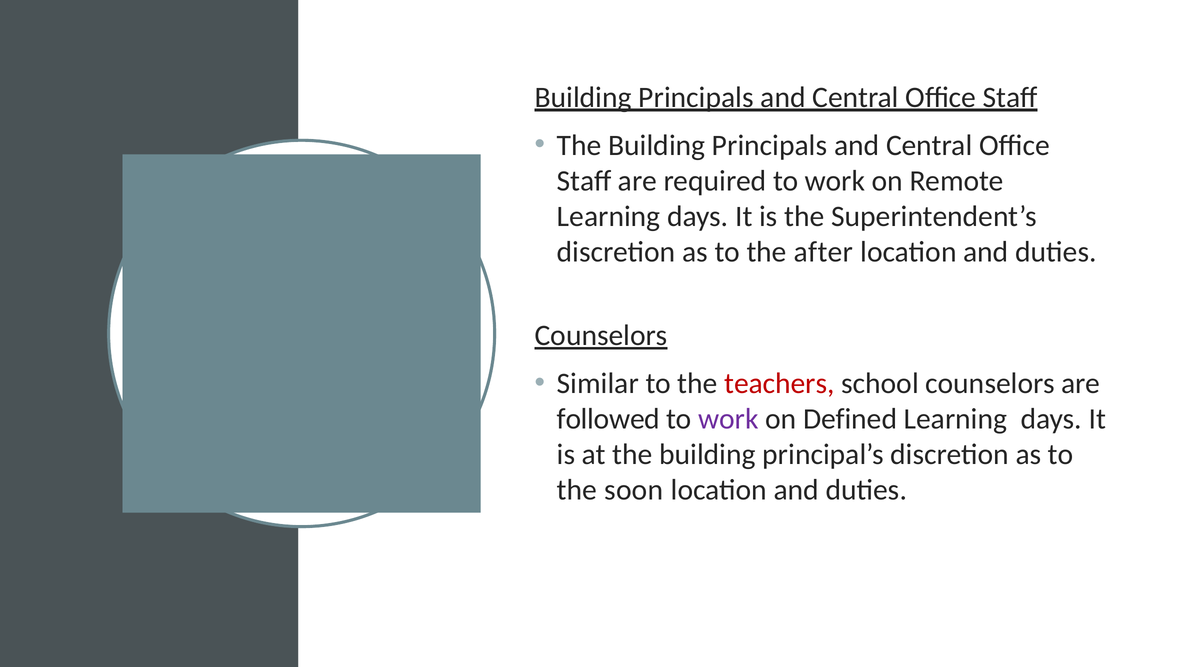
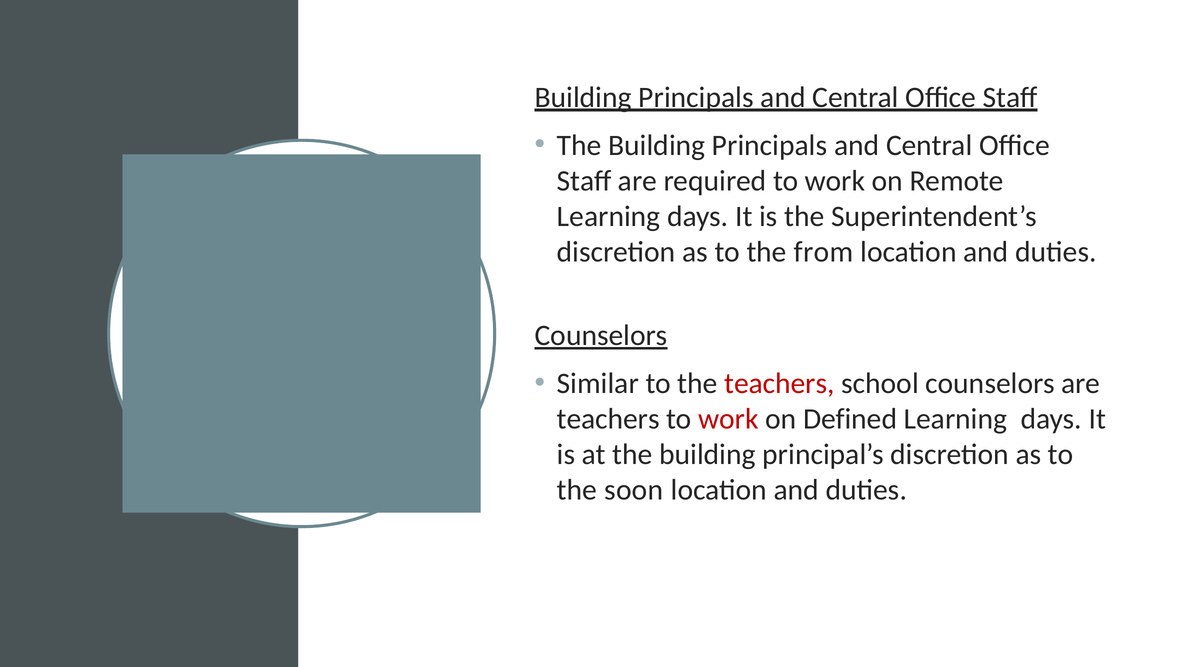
after: after -> from
followed at (608, 419): followed -> teachers
work at (728, 419) colour: purple -> red
